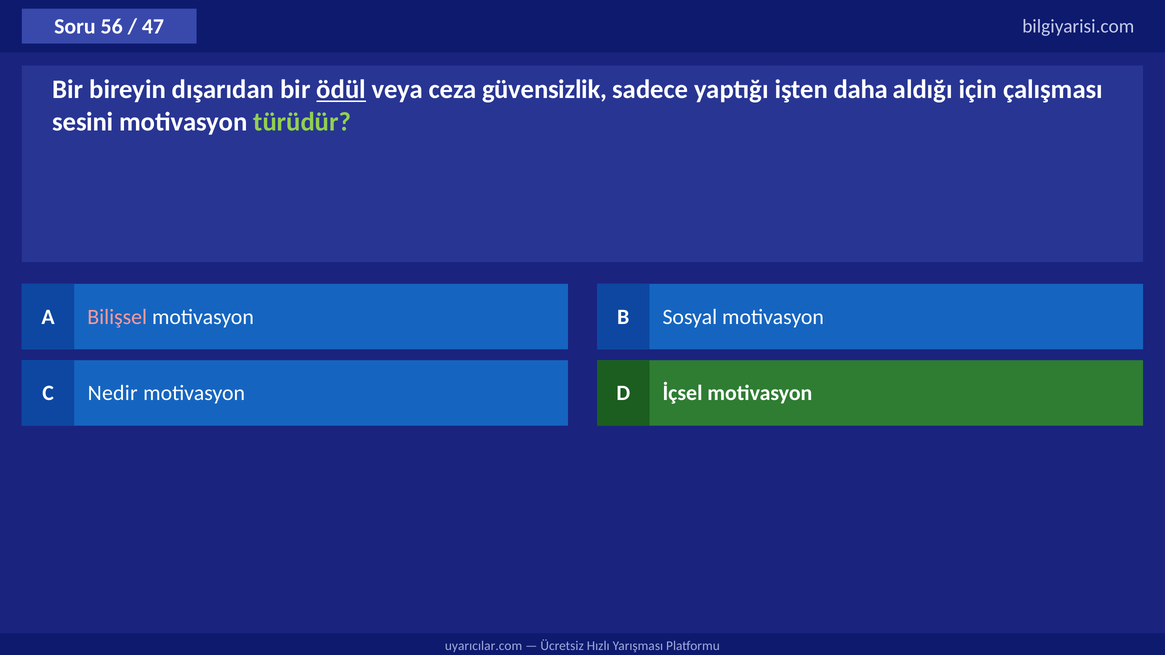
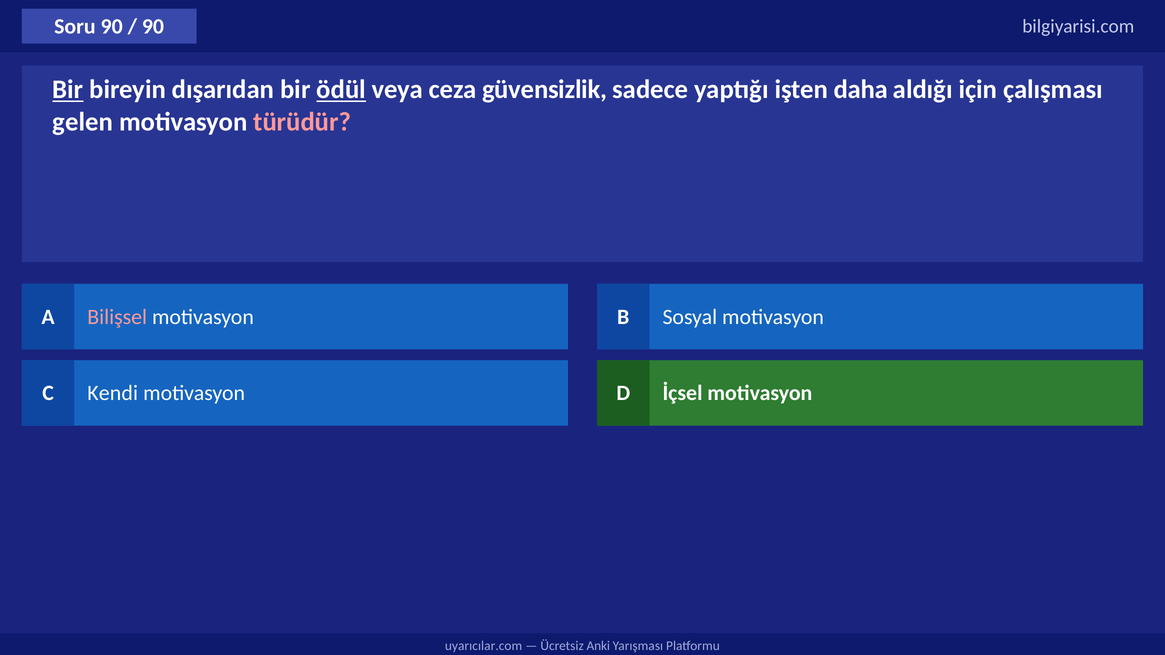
Soru 56: 56 -> 90
47 at (153, 27): 47 -> 90
Bir at (68, 90) underline: none -> present
sesini: sesini -> gelen
türüdür colour: light green -> pink
Nedir: Nedir -> Kendi
Hızlı: Hızlı -> Anki
